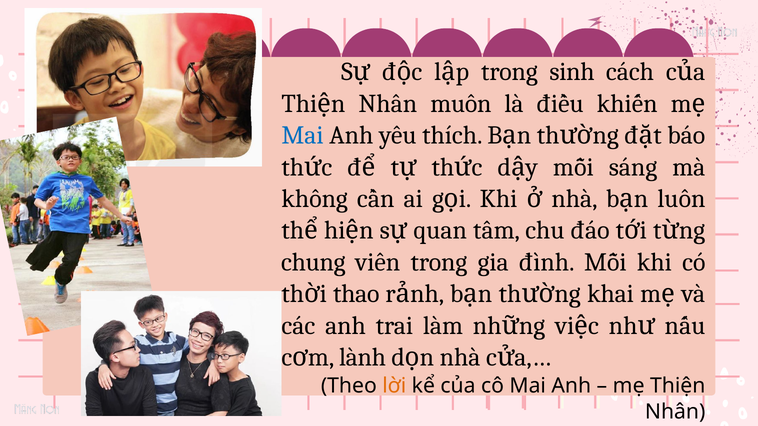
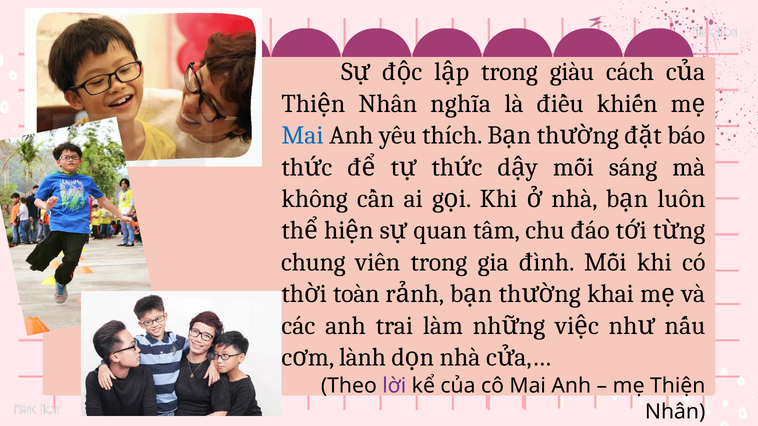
sinh: sinh -> giàu
muốn: muốn -> nghĩa
thao: thao -> toàn
lời colour: orange -> purple
